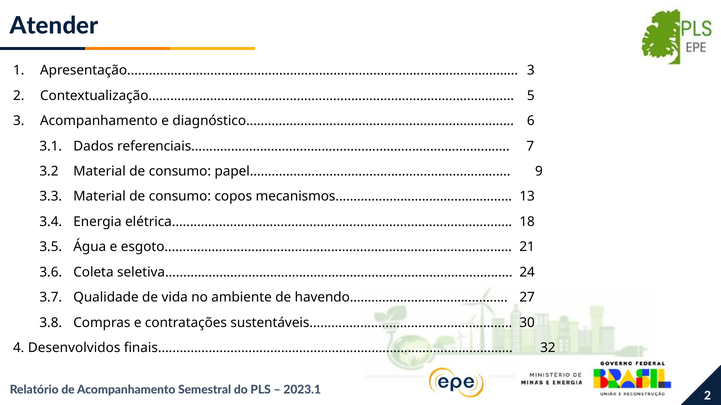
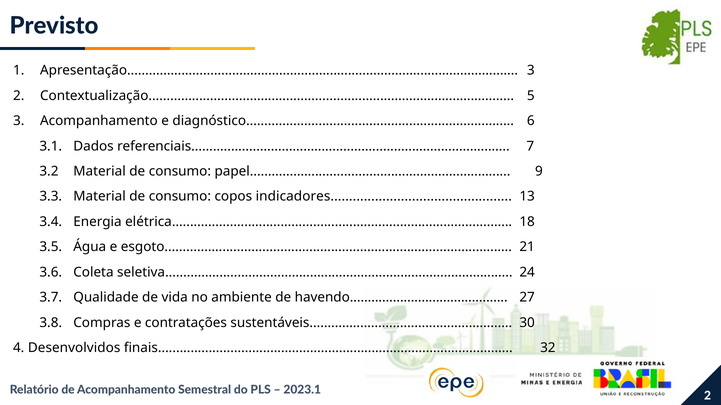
Atender: Atender -> Previsto
mecanismos: mecanismos -> indicadores
